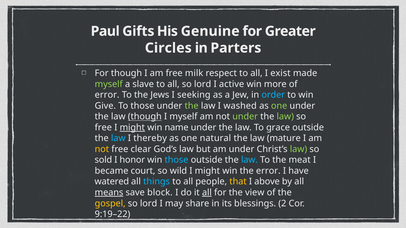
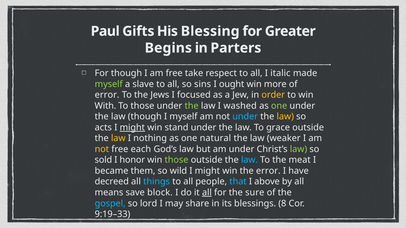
Genuine: Genuine -> Blessing
Circles: Circles -> Begins
milk: milk -> take
exist: exist -> italic
all so lord: lord -> sins
active: active -> ought
seeking: seeking -> focused
order colour: light blue -> yellow
Give: Give -> With
though at (145, 117) underline: present -> none
under at (245, 117) colour: light green -> light blue
law at (285, 117) colour: light green -> yellow
free at (103, 128): free -> acts
name: name -> stand
law at (118, 139) colour: light blue -> yellow
thereby: thereby -> nothing
mature: mature -> weaker
clear: clear -> each
those at (177, 160) colour: light blue -> light green
court: court -> them
watered: watered -> decreed
that colour: yellow -> light blue
means underline: present -> none
view: view -> sure
gospel colour: yellow -> light blue
2: 2 -> 8
9:19–22: 9:19–22 -> 9:19–33
